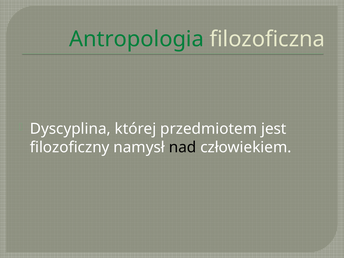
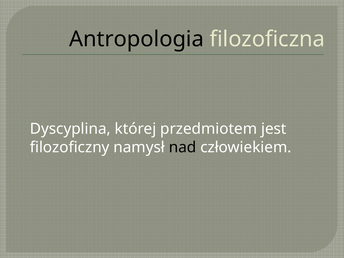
Antropologia colour: green -> black
